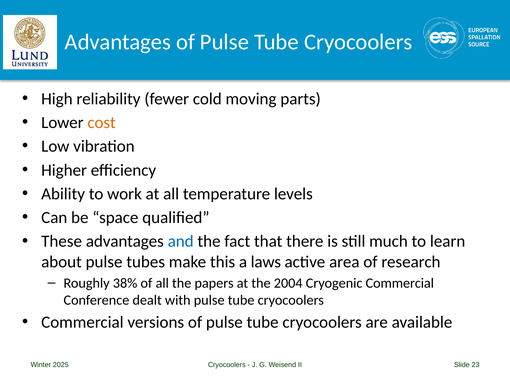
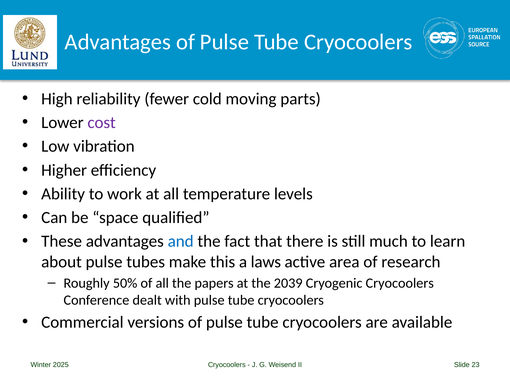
cost colour: orange -> purple
38%: 38% -> 50%
2004: 2004 -> 2039
Cryogenic Commercial: Commercial -> Cryocoolers
